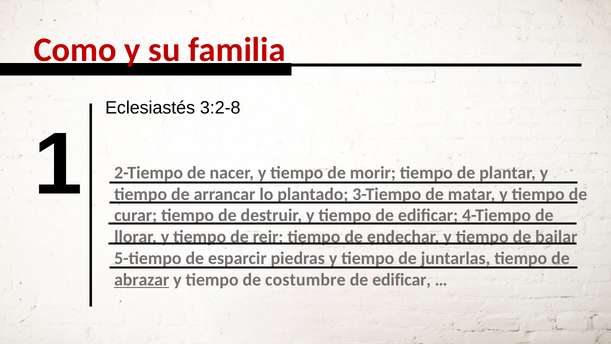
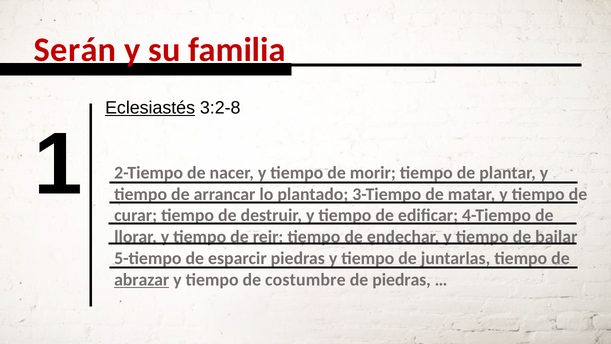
Como: Como -> Serán
Eclesiastés underline: none -> present
edificar at (402, 280): edificar -> piedras
